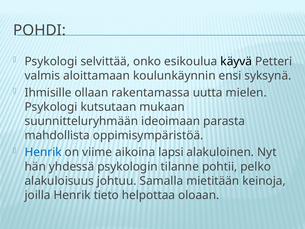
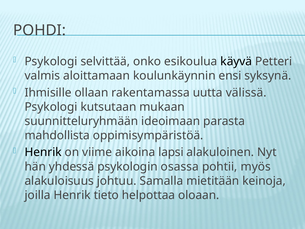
mielen: mielen -> välissä
Henrik at (43, 152) colour: blue -> black
tilanne: tilanne -> osassa
pelko: pelko -> myös
